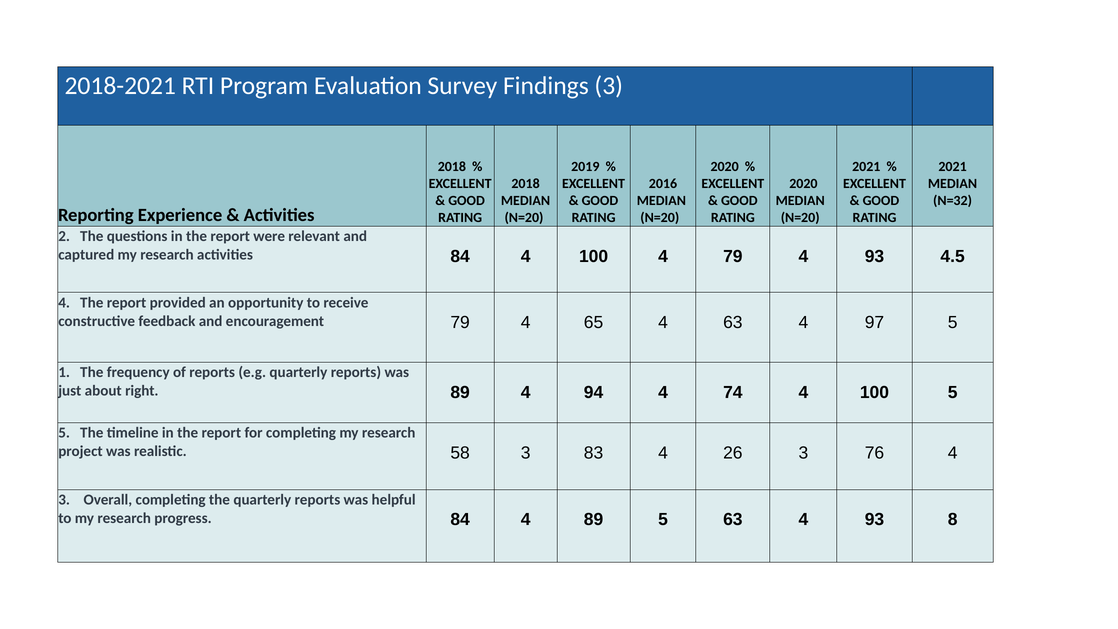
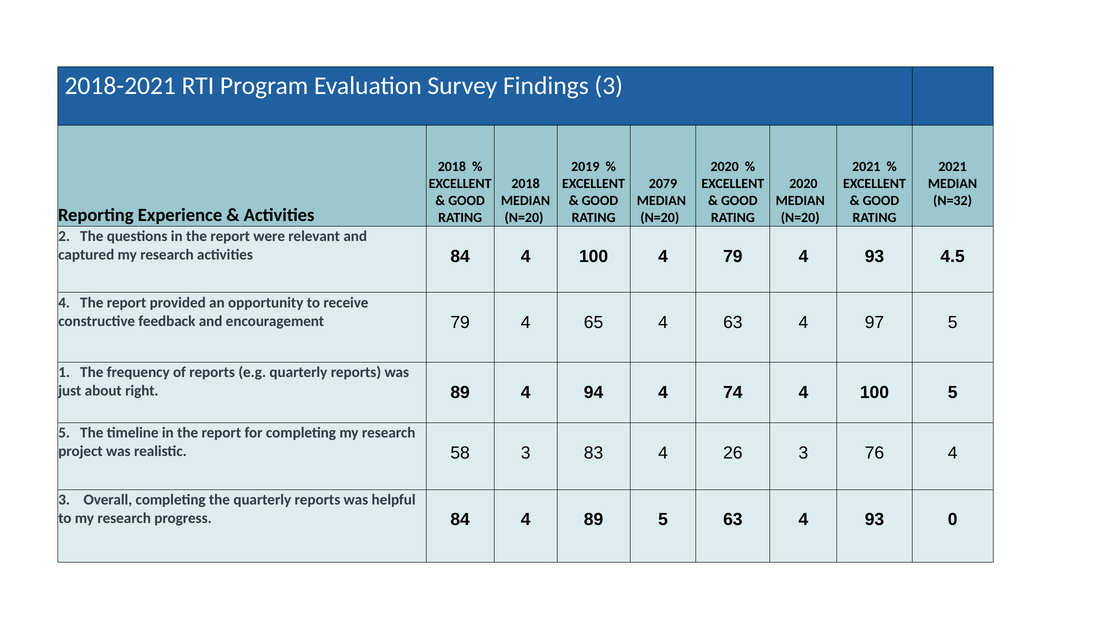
2016: 2016 -> 2079
8: 8 -> 0
